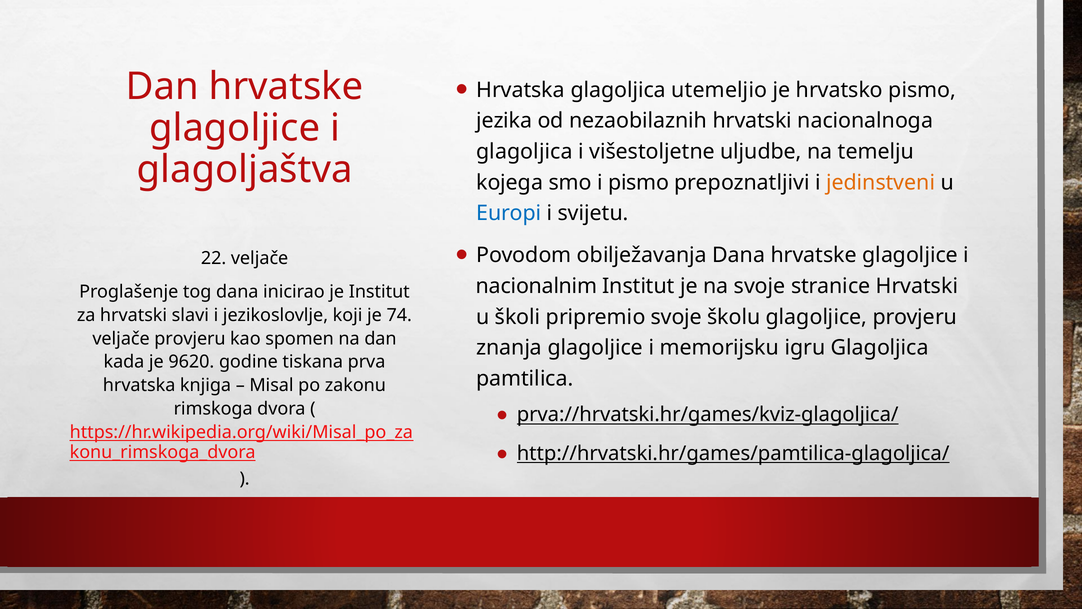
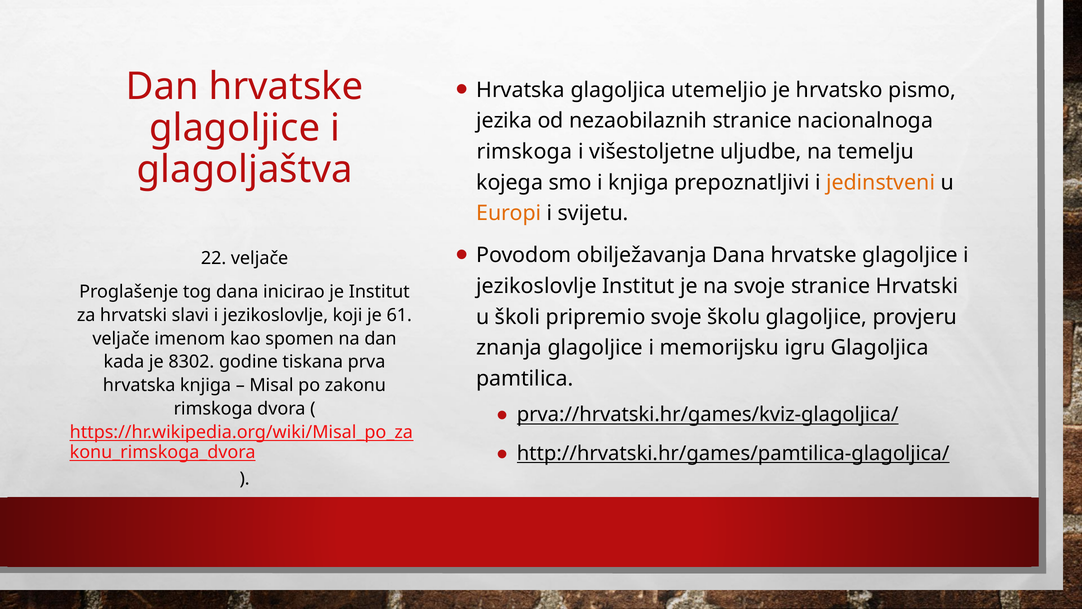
nezaobilaznih hrvatski: hrvatski -> stranice
glagoljica at (524, 152): glagoljica -> rimskoga
i pismo: pismo -> knjiga
Europi colour: blue -> orange
nacionalnim at (537, 286): nacionalnim -> jezikoslovlje
74: 74 -> 61
veljače provjeru: provjeru -> imenom
9620: 9620 -> 8302
